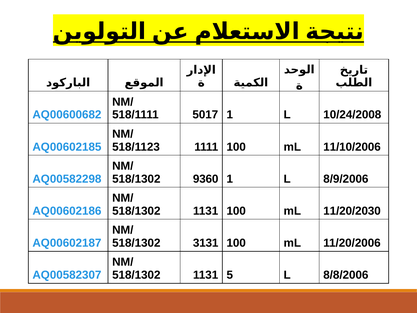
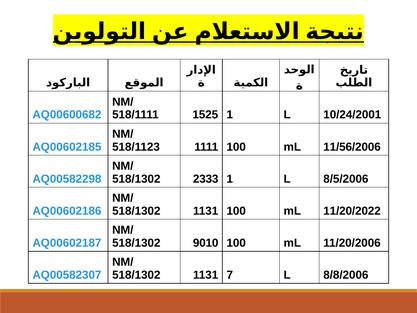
5017: 5017 -> 1525
10/24/2008: 10/24/2008 -> 10/24/2001
11/10/2006: 11/10/2006 -> 11/56/2006
9360: 9360 -> 2333
8/9/2006: 8/9/2006 -> 8/5/2006
11/20/2030: 11/20/2030 -> 11/20/2022
3131: 3131 -> 9010
5: 5 -> 7
